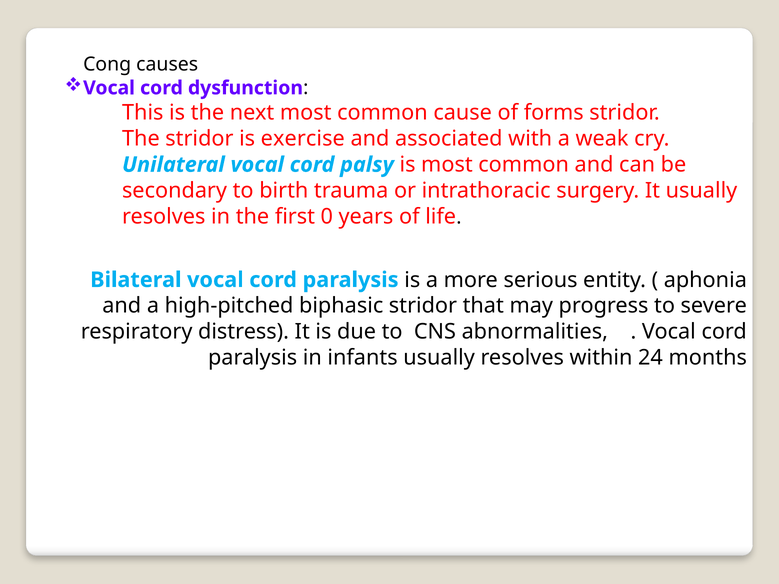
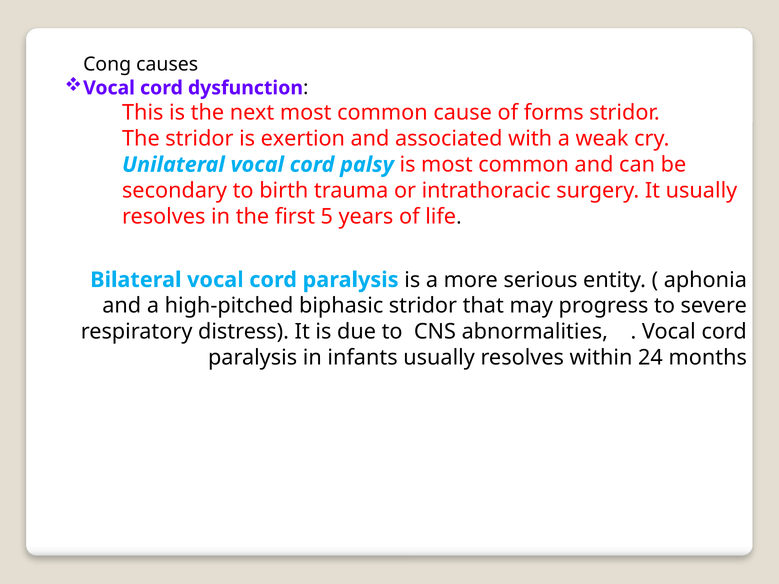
exercise: exercise -> exertion
0: 0 -> 5
